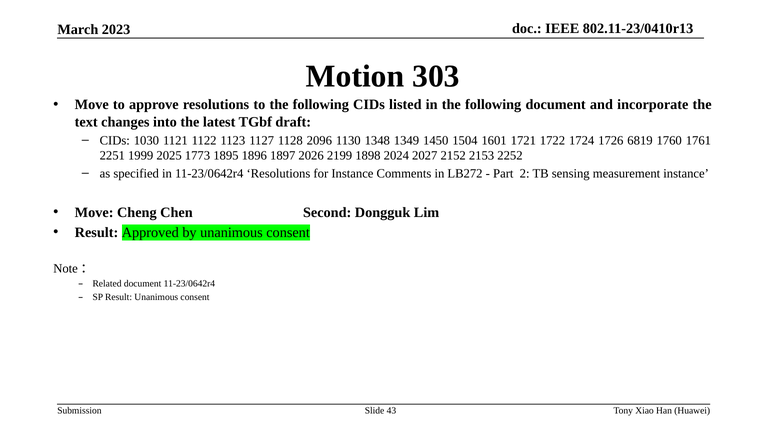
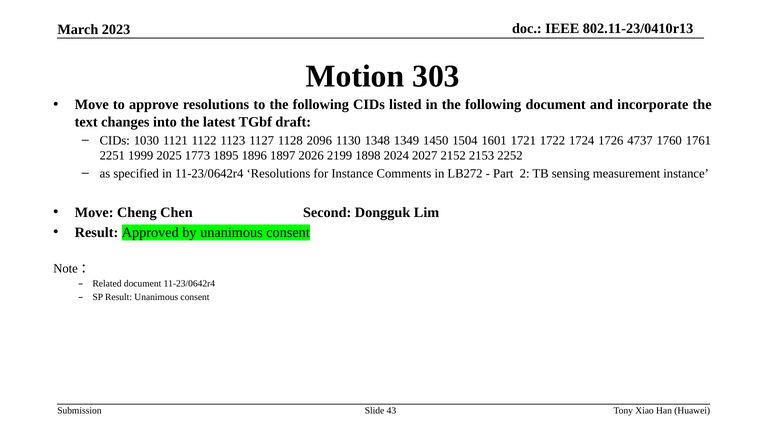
6819: 6819 -> 4737
